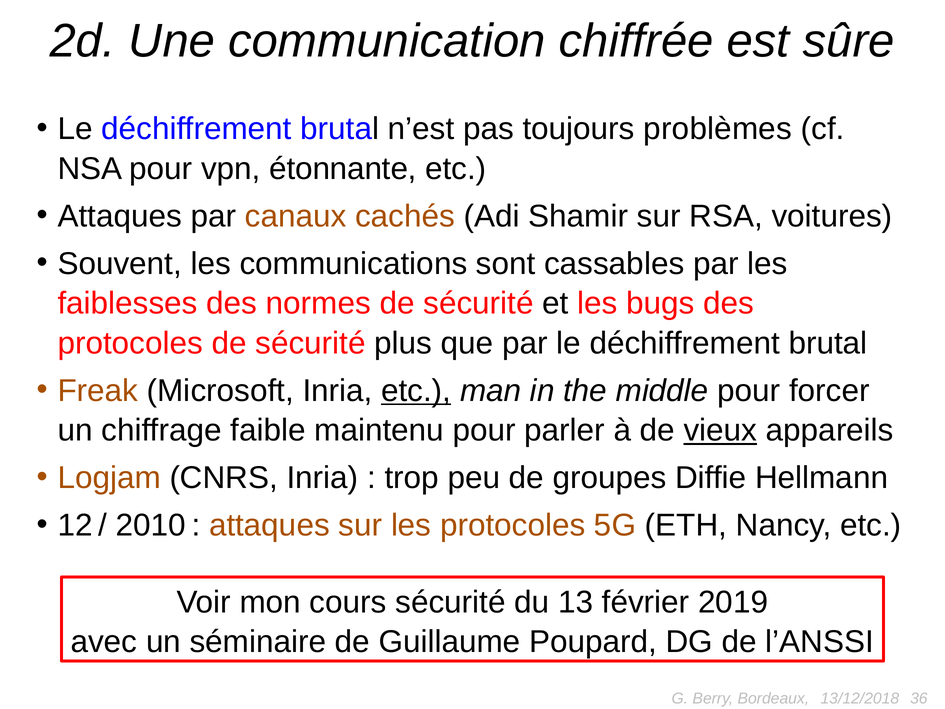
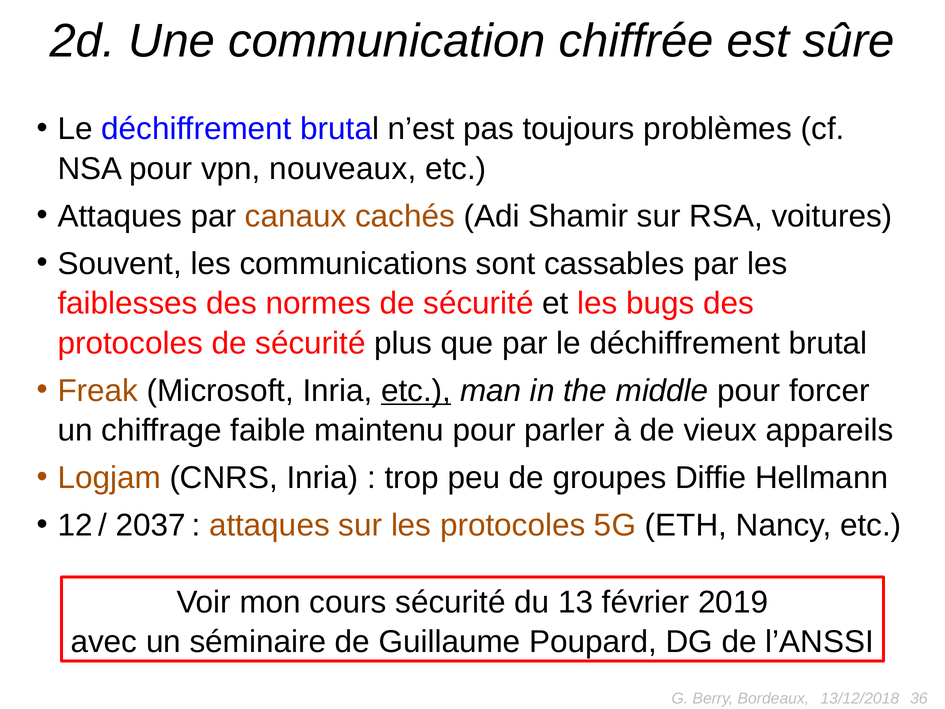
étonnante: étonnante -> nouveaux
vieux underline: present -> none
2010: 2010 -> 2037
